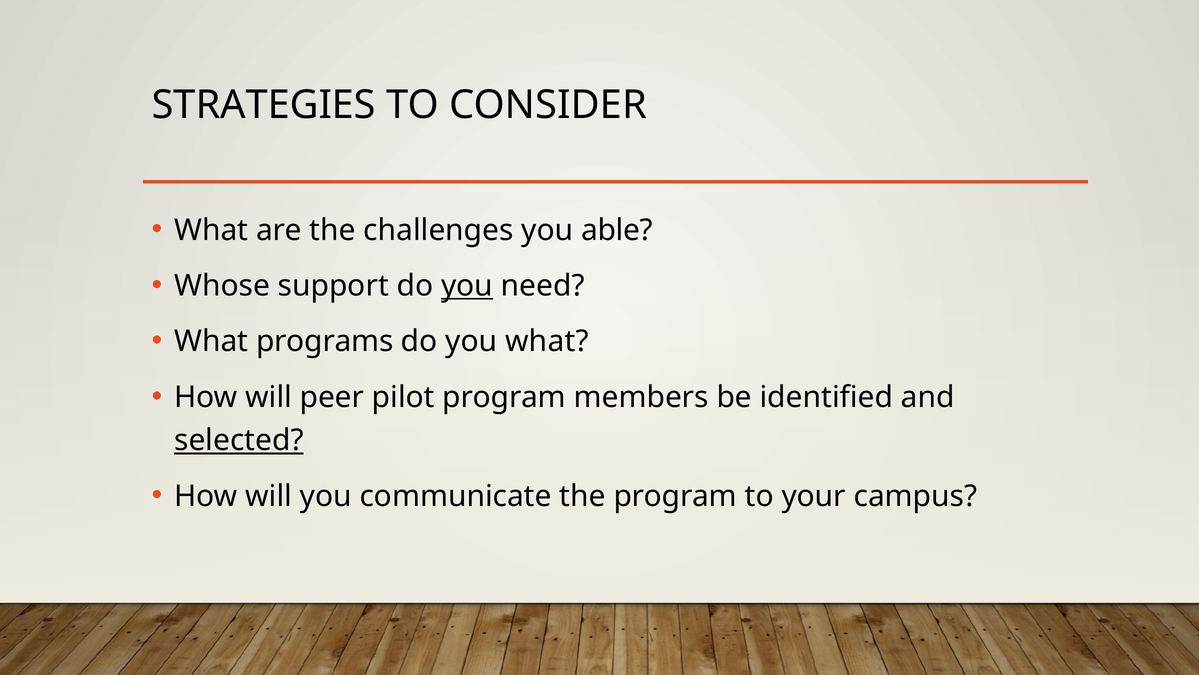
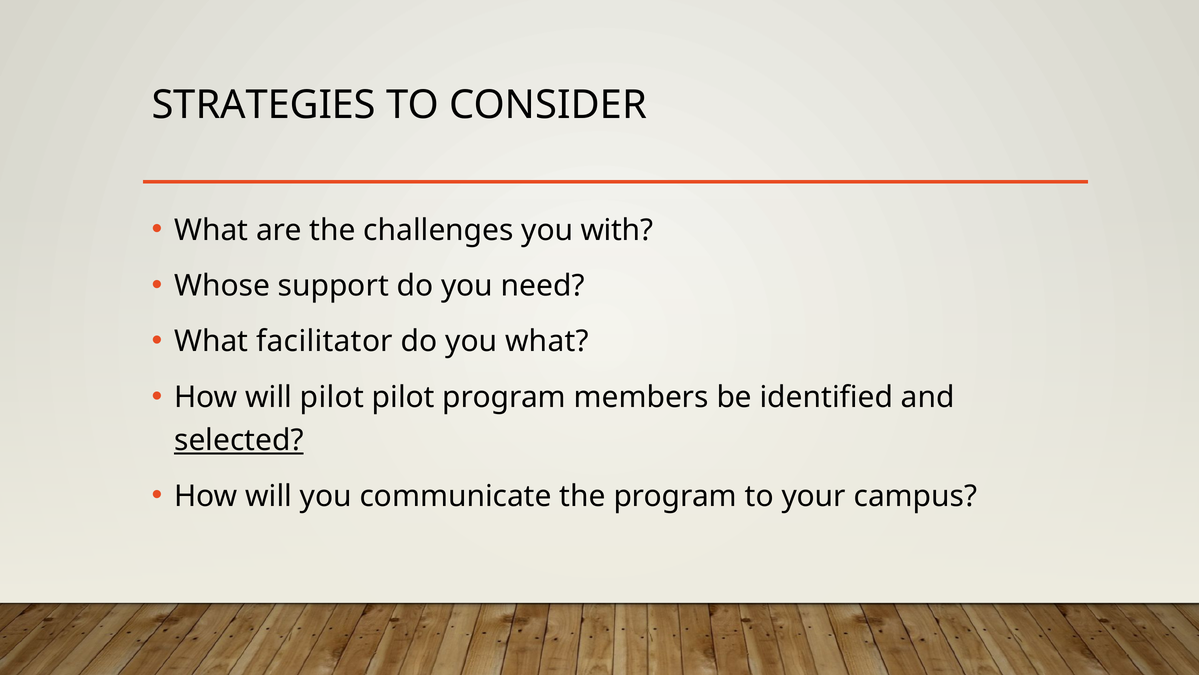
able: able -> with
you at (467, 286) underline: present -> none
programs: programs -> facilitator
will peer: peer -> pilot
